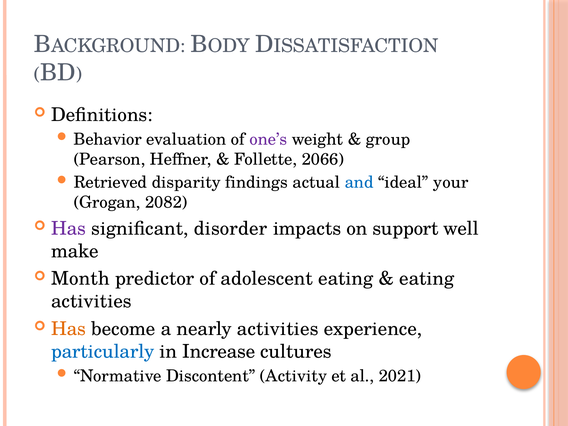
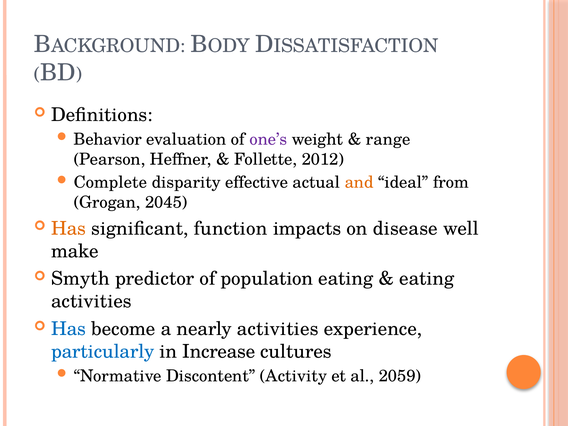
group: group -> range
2066: 2066 -> 2012
Retrieved: Retrieved -> Complete
findings: findings -> effective
and colour: blue -> orange
your: your -> from
2082: 2082 -> 2045
Has at (69, 228) colour: purple -> orange
disorder: disorder -> function
support: support -> disease
Month: Month -> Smyth
adolescent: adolescent -> population
Has at (69, 329) colour: orange -> blue
2021: 2021 -> 2059
